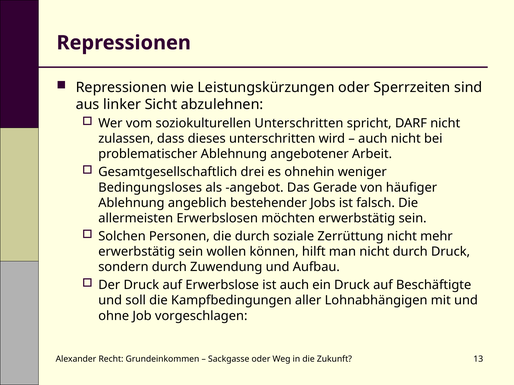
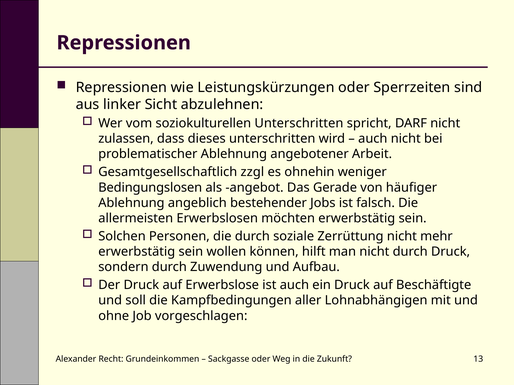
drei: drei -> zzgl
Bedingungsloses: Bedingungsloses -> Bedingungslosen
